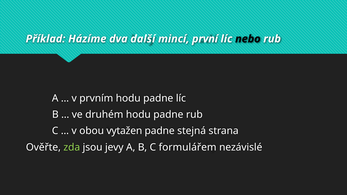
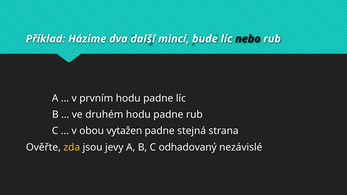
první: první -> bude
zda colour: light green -> yellow
formulářem: formulářem -> odhadovaný
